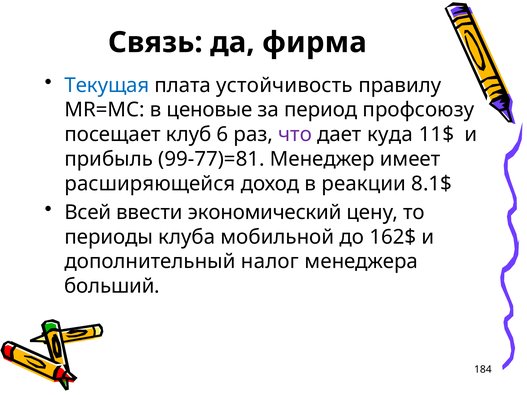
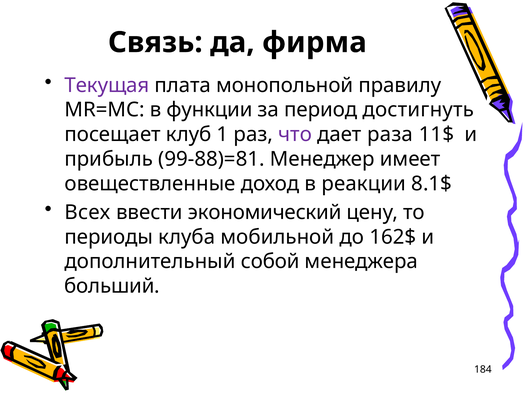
Текущая colour: blue -> purple
устойчивость: устойчивость -> монопольной
ценовые: ценовые -> функции
профсоюзу: профсоюзу -> достигнуть
6: 6 -> 1
куда: куда -> раза
99-77)=81: 99-77)=81 -> 99-88)=81
расширяющейся: расширяющейся -> овеществленные
Всей: Всей -> Всех
налог: налог -> собой
